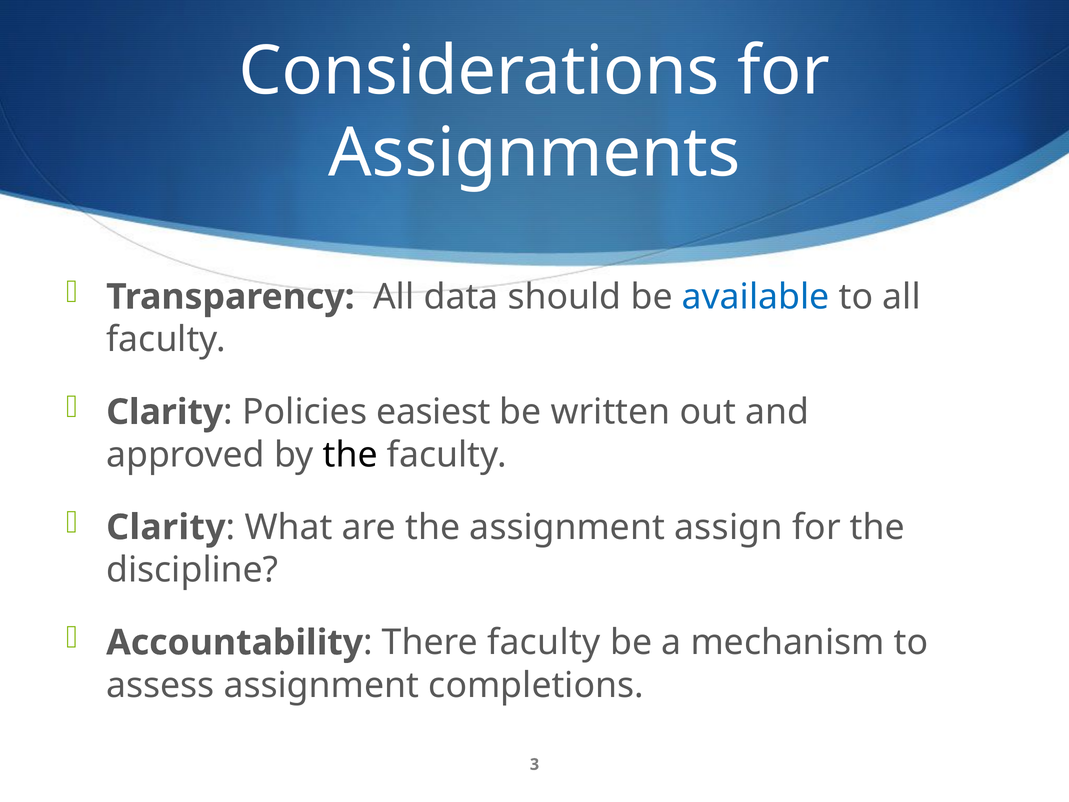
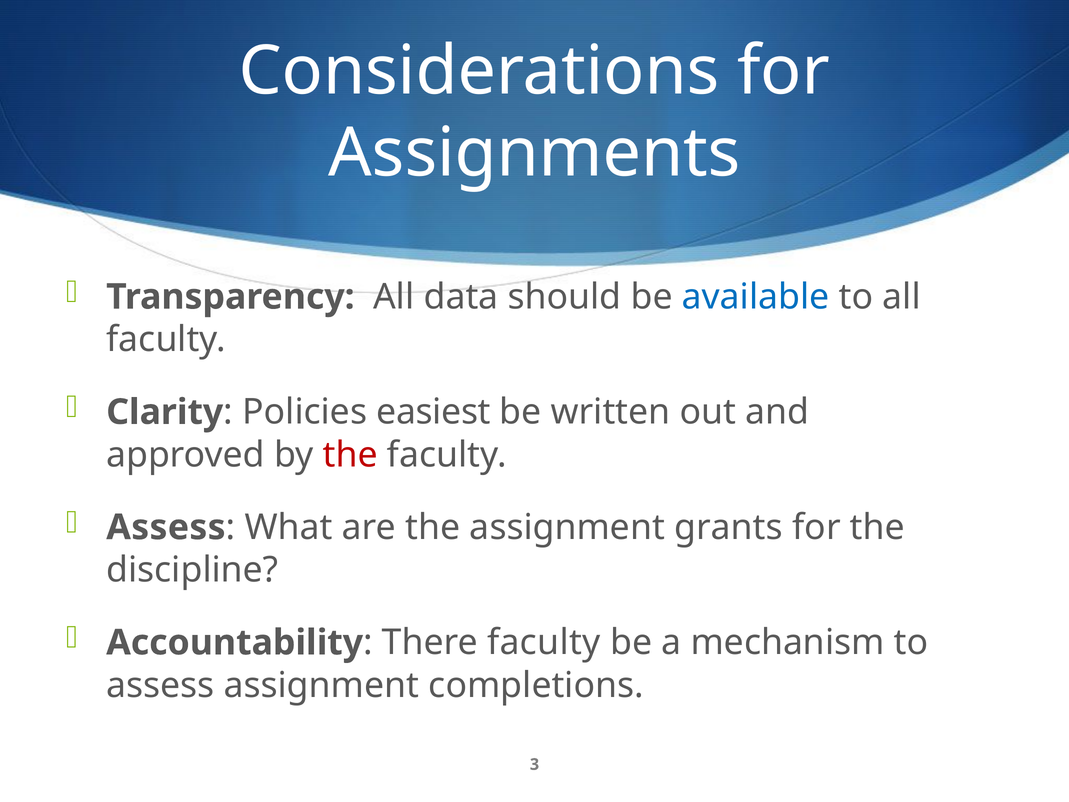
the at (350, 455) colour: black -> red
Clarity at (166, 527): Clarity -> Assess
assign: assign -> grants
